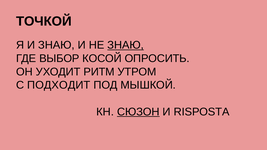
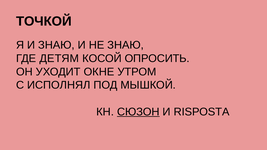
ЗНАЮ at (126, 45) underline: present -> none
ВЫБОР: ВЫБОР -> ДЕТЯМ
РИТМ: РИТМ -> ОКНЕ
ПОДХОДИТ: ПОДХОДИТ -> ИСПОЛНЯЛ
